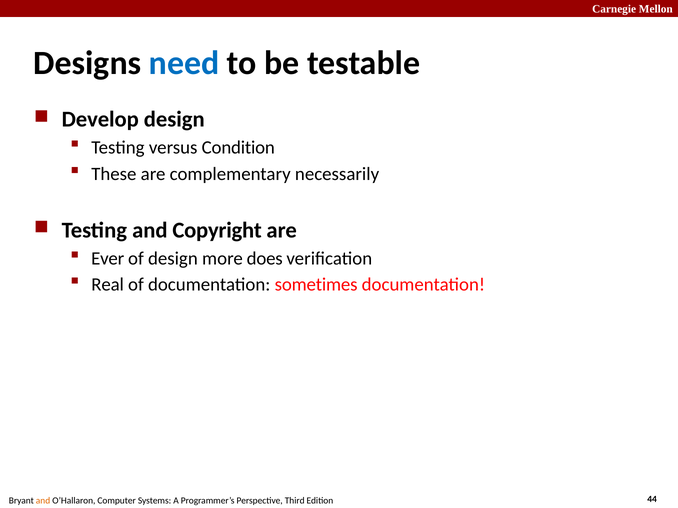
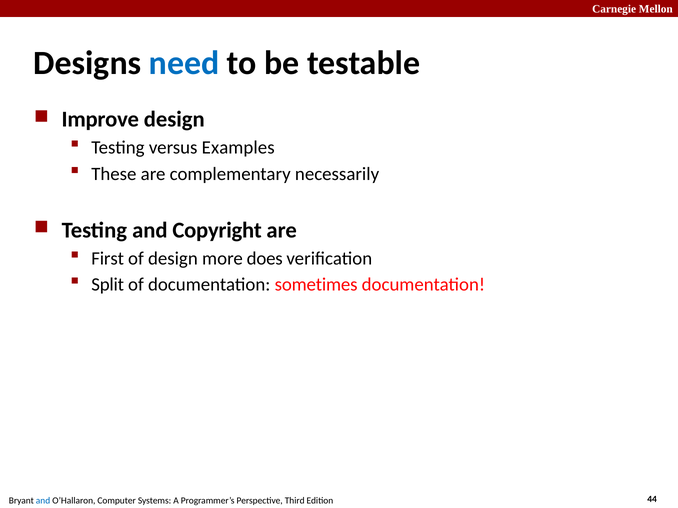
Develop: Develop -> Improve
Condition: Condition -> Examples
Ever: Ever -> First
Real: Real -> Split
and at (43, 501) colour: orange -> blue
